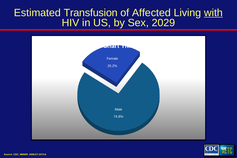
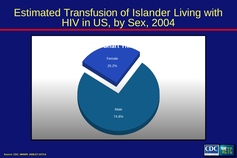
Affected: Affected -> Islander
with underline: present -> none
2029: 2029 -> 2004
